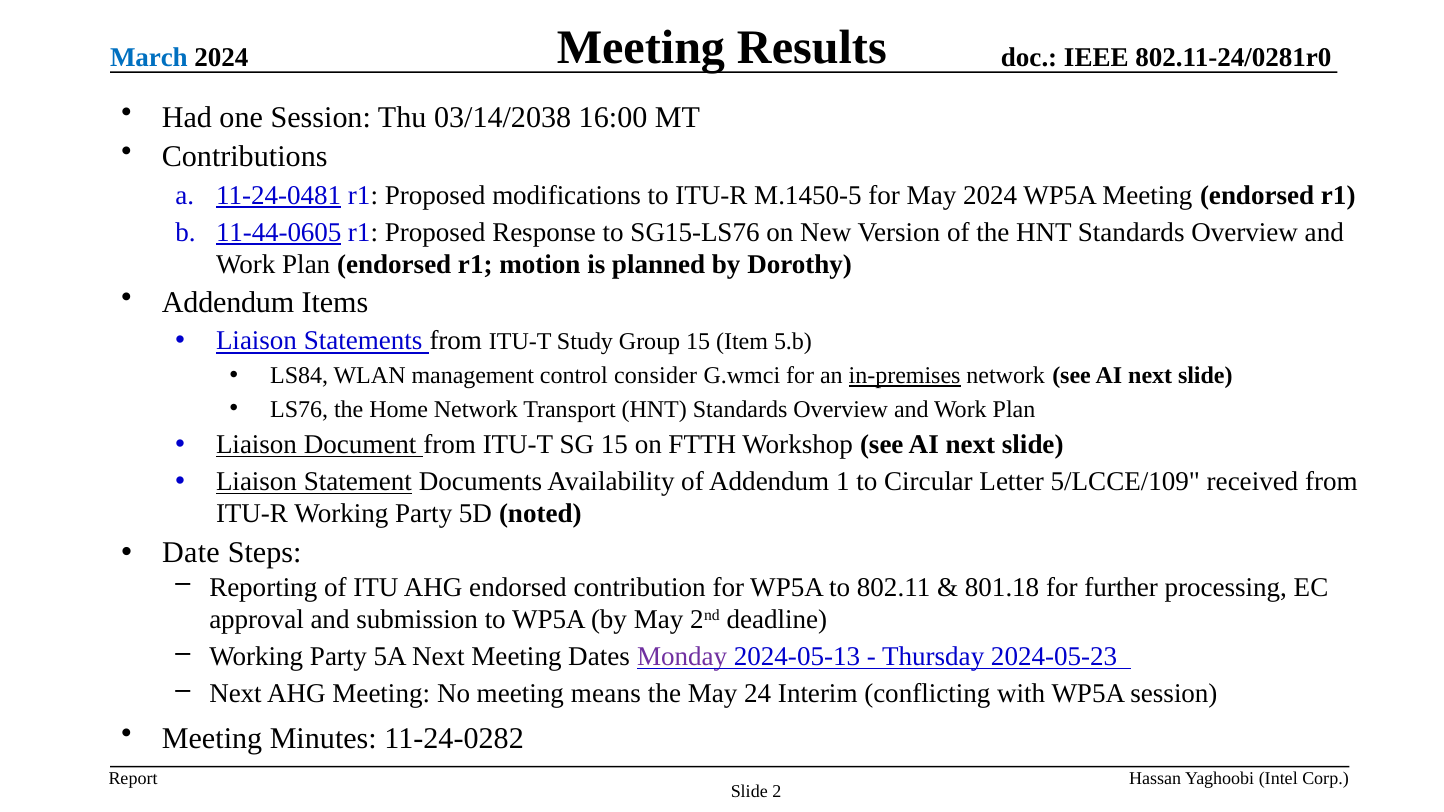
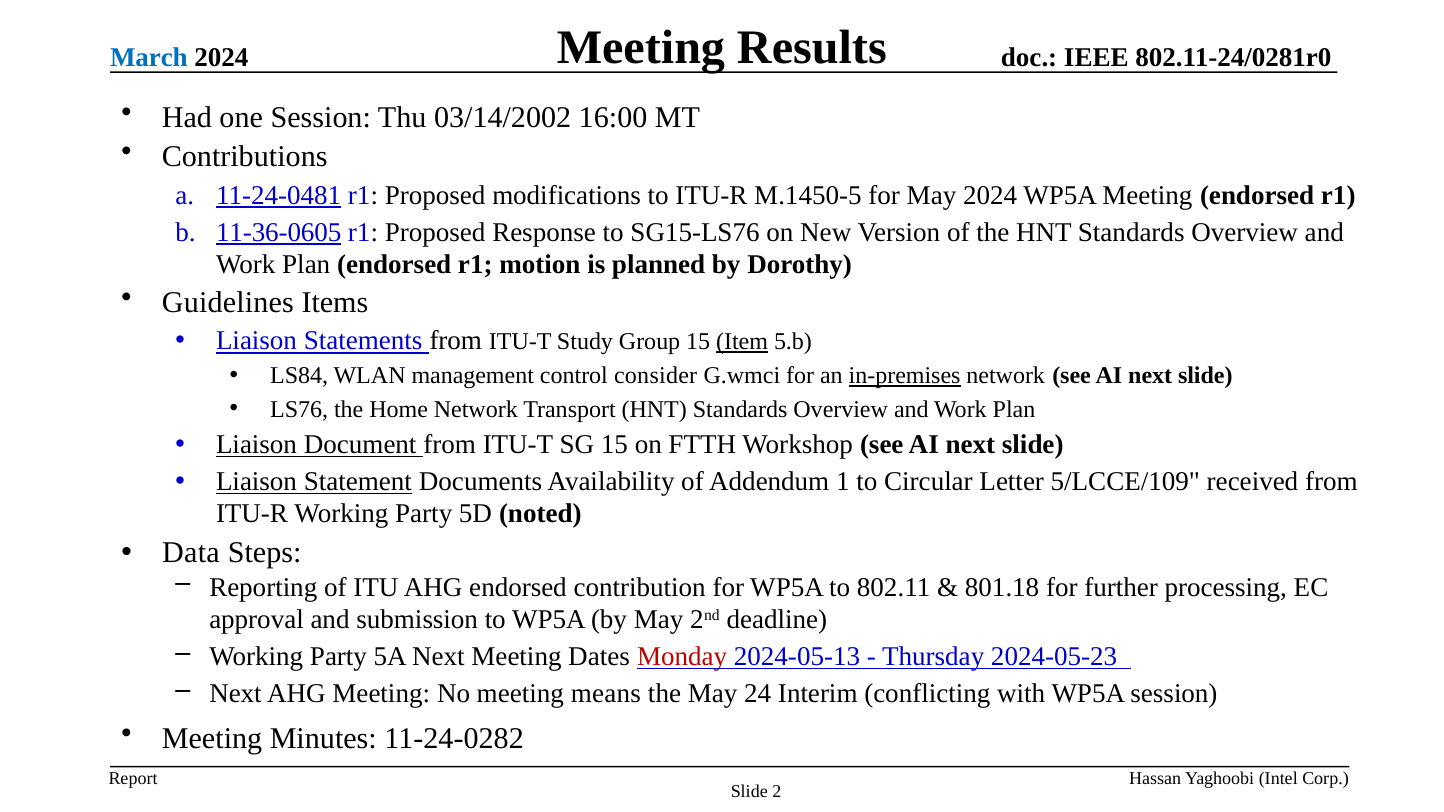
03/14/2038: 03/14/2038 -> 03/14/2002
11-44-0605: 11-44-0605 -> 11-36-0605
Addendum at (228, 302): Addendum -> Guidelines
Item underline: none -> present
Date: Date -> Data
Monday colour: purple -> red
